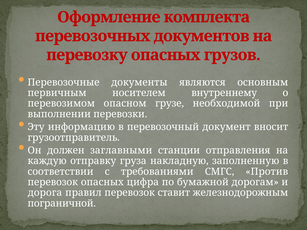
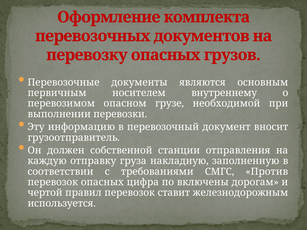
заглавными: заглавными -> собственной
бумажной: бумажной -> включены
дорога: дорога -> чертой
пограничной: пограничной -> используется
